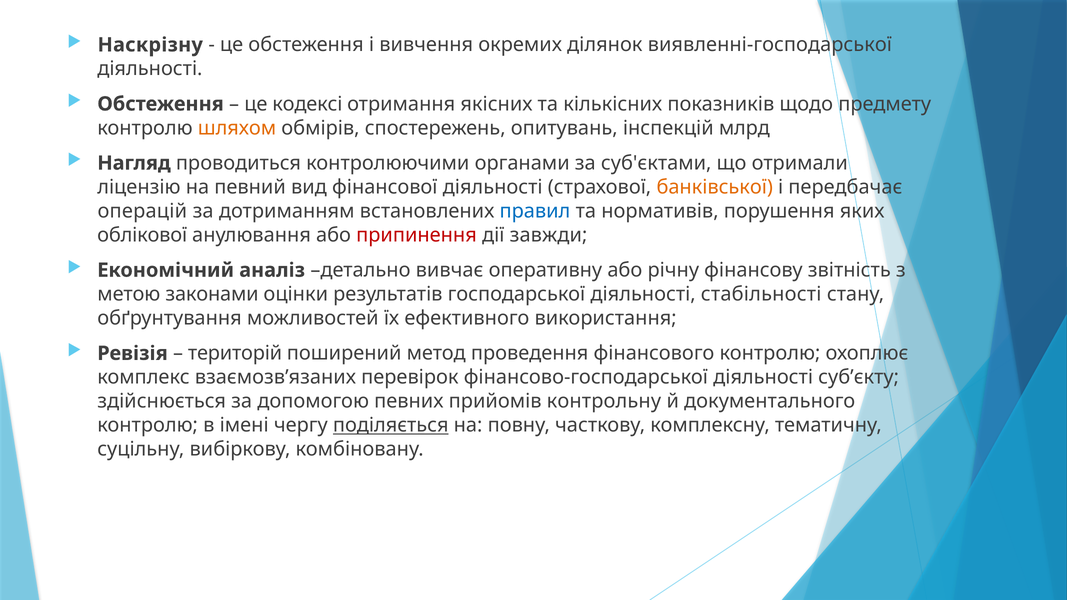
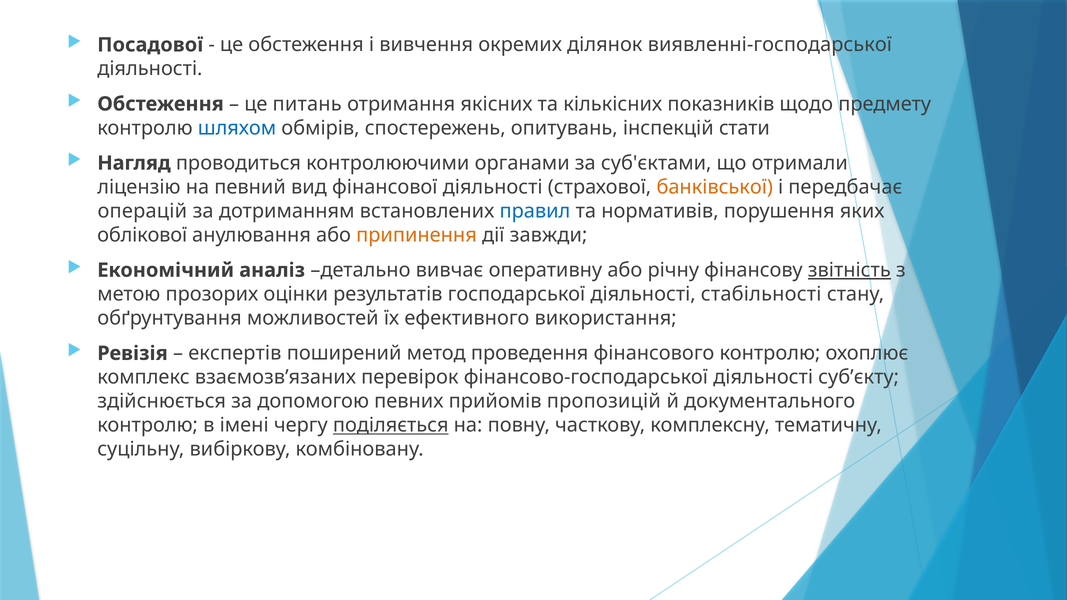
Наскрізну: Наскрізну -> Посадової
кодексі: кодексі -> питань
шляхом colour: orange -> blue
млрд: млрд -> cтати
припинення colour: red -> orange
звітність underline: none -> present
законами: законами -> прозорих
територій: територій -> експертів
контрольну: контрольну -> пропозицій
